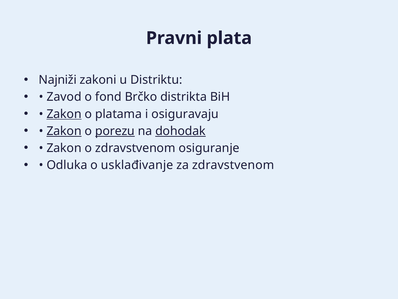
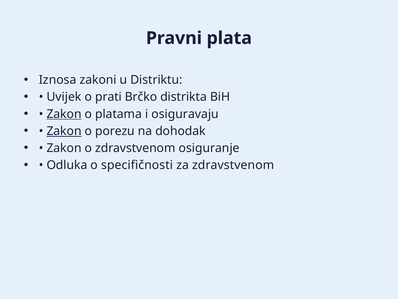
Najniži: Najniži -> Iznosa
Zavod: Zavod -> Uvijek
fond: fond -> prati
porezu underline: present -> none
dohodak underline: present -> none
usklađivanje: usklađivanje -> specifičnosti
